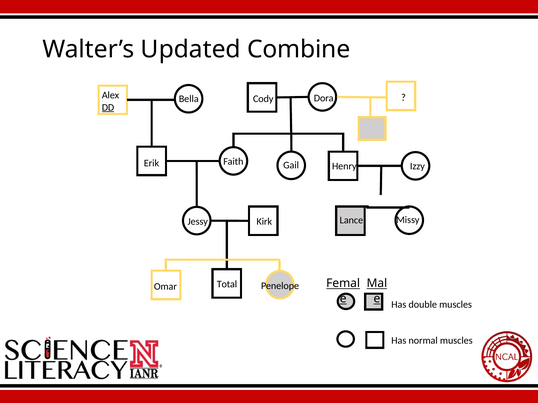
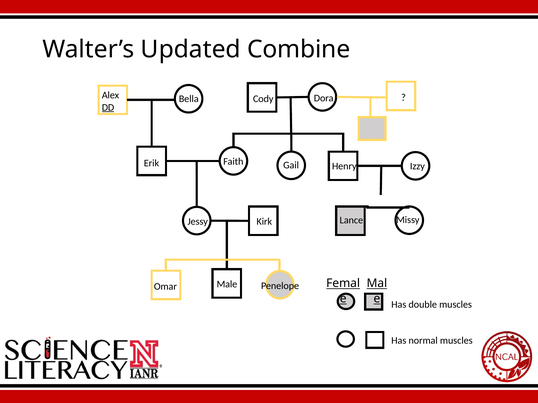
Total: Total -> Male
